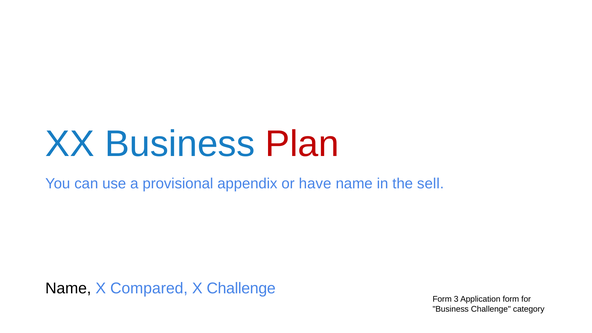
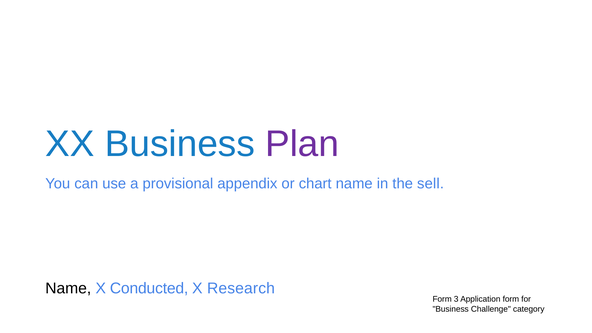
Plan colour: red -> purple
have: have -> chart
Compared: Compared -> Conducted
X Challenge: Challenge -> Research
